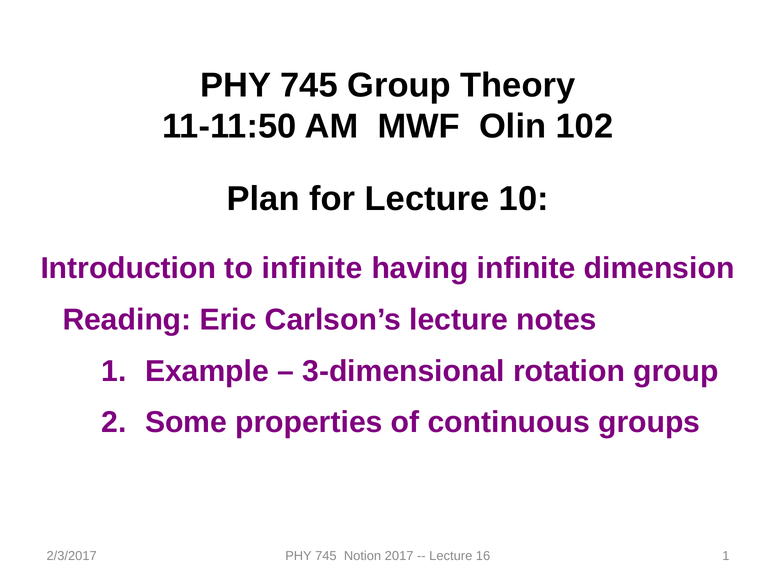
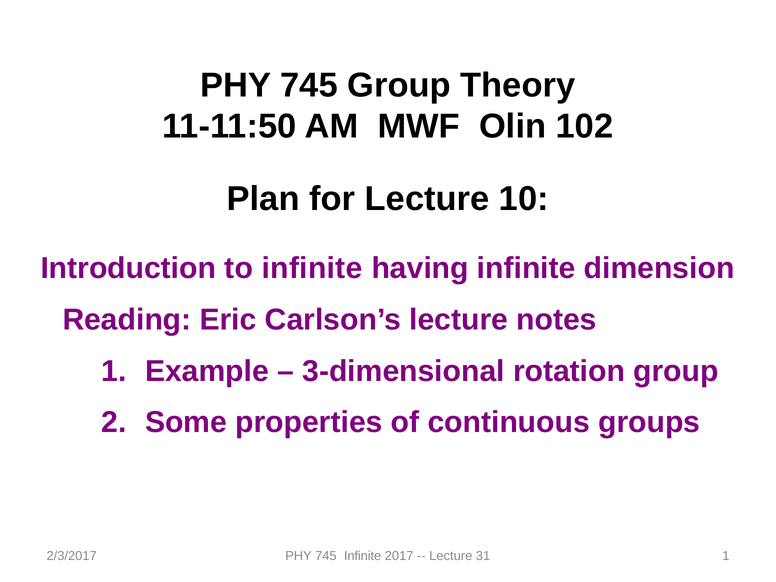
745 Notion: Notion -> Infinite
16: 16 -> 31
